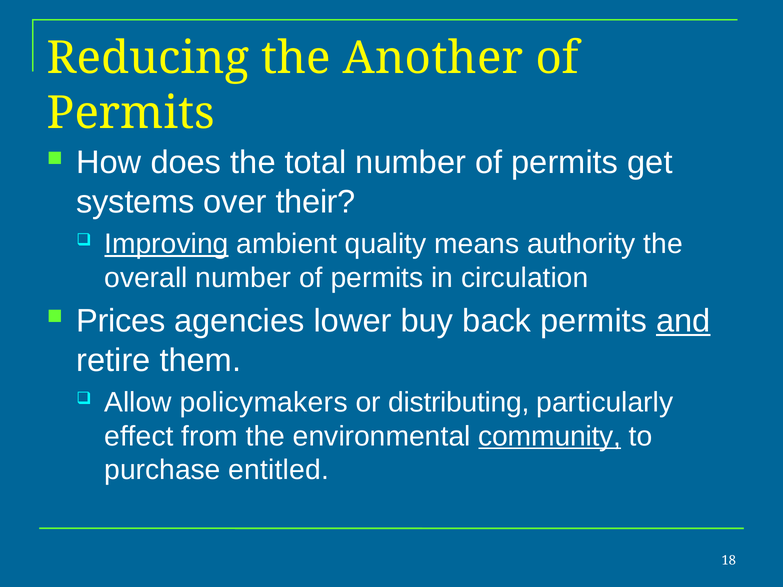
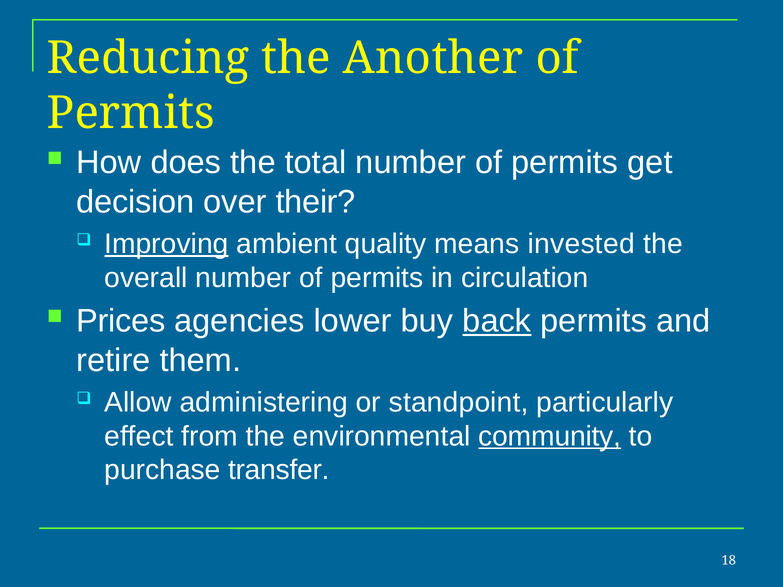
systems: systems -> decision
authority: authority -> invested
back underline: none -> present
and underline: present -> none
policymakers: policymakers -> administering
distributing: distributing -> standpoint
entitled: entitled -> transfer
